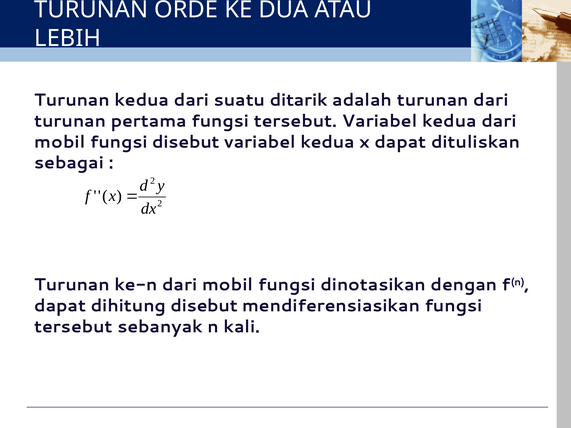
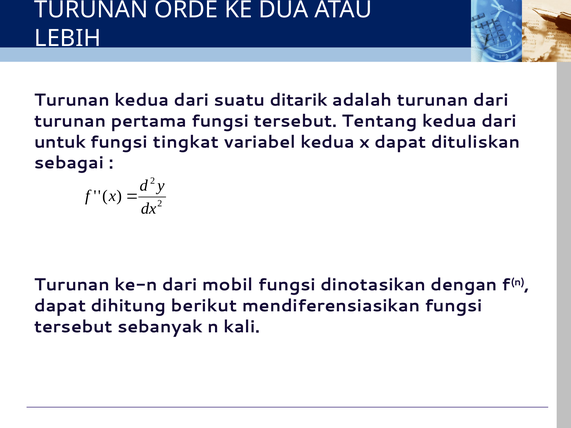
tersebut Variabel: Variabel -> Tentang
mobil at (60, 142): mobil -> untuk
fungsi disebut: disebut -> tingkat
dihitung disebut: disebut -> berikut
